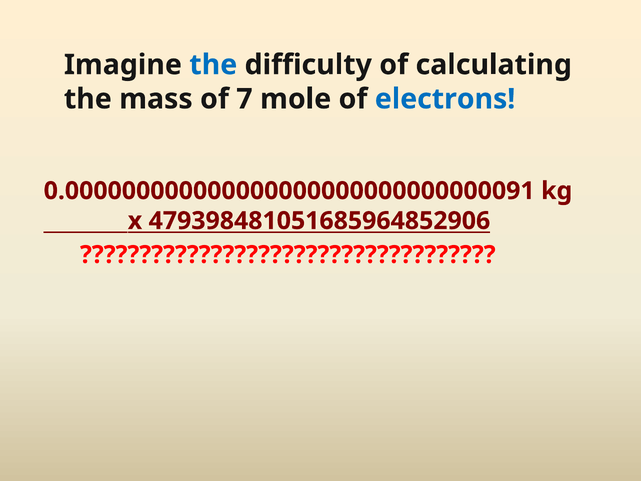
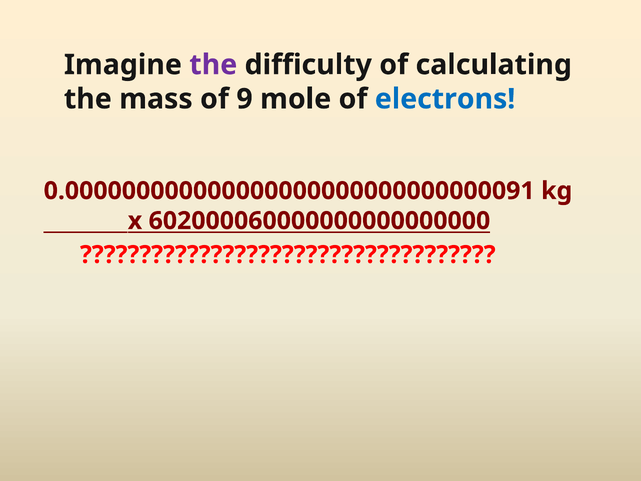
the at (213, 65) colour: blue -> purple
7: 7 -> 9
479398481051685964852906: 479398481051685964852906 -> 602000060000000000000000
